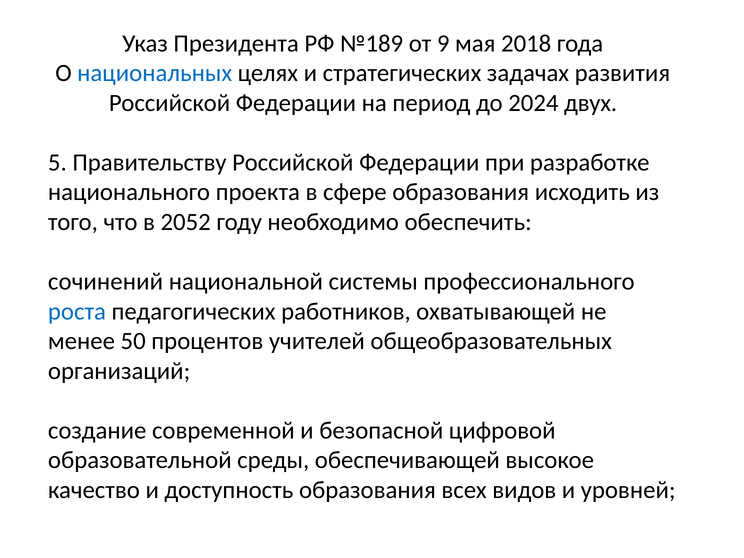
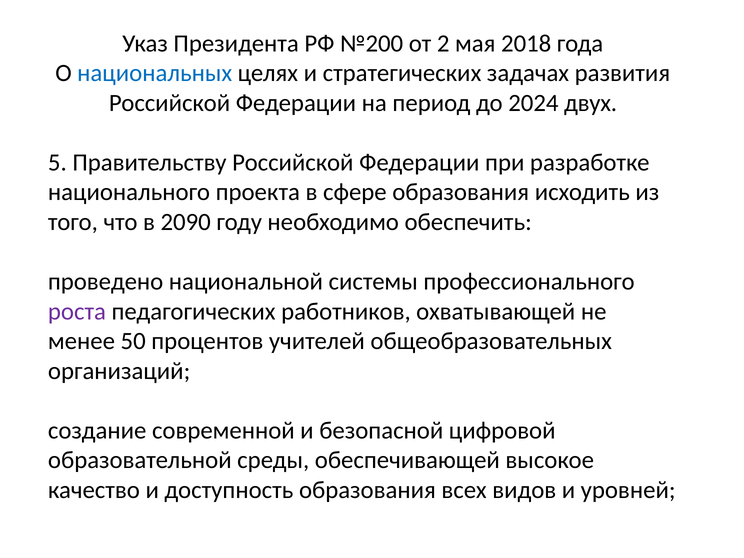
№189: №189 -> №200
9: 9 -> 2
2052: 2052 -> 2090
сочинений: сочинений -> проведено
роста colour: blue -> purple
